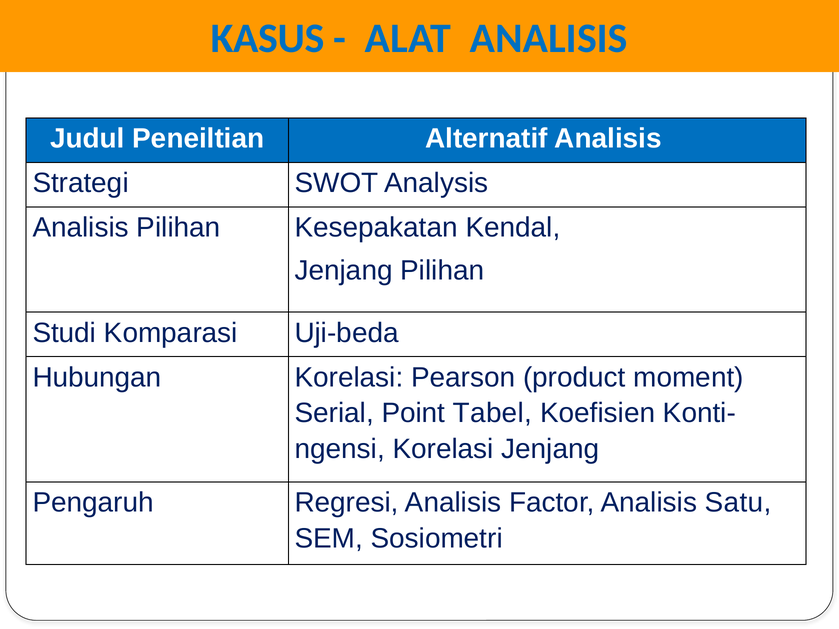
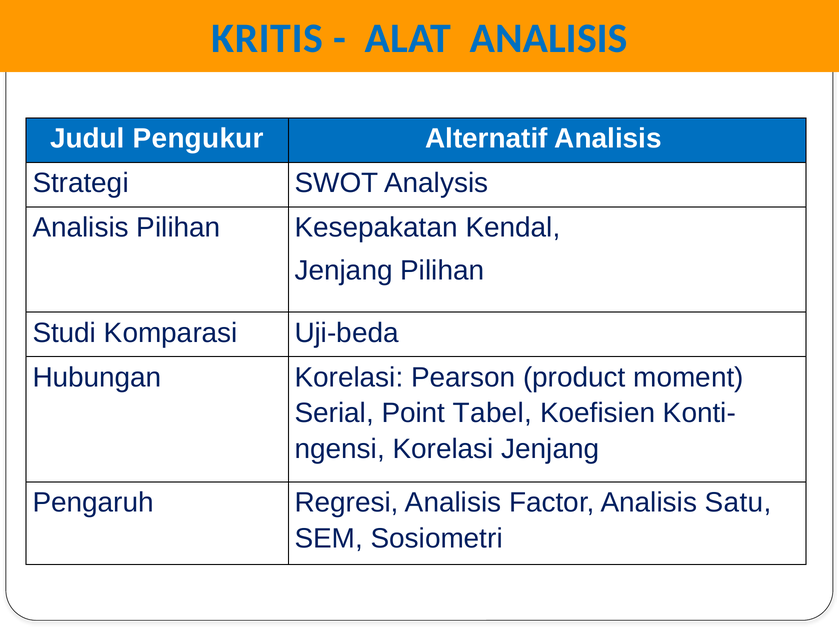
KASUS: KASUS -> KRITIS
Peneiltian: Peneiltian -> Pengukur
